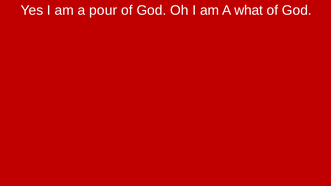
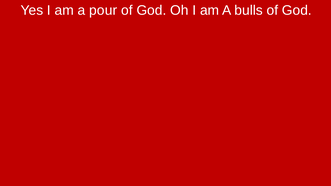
what: what -> bulls
